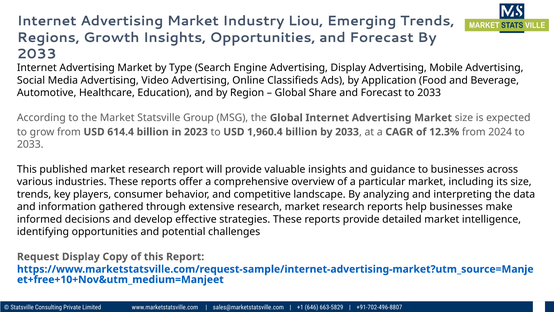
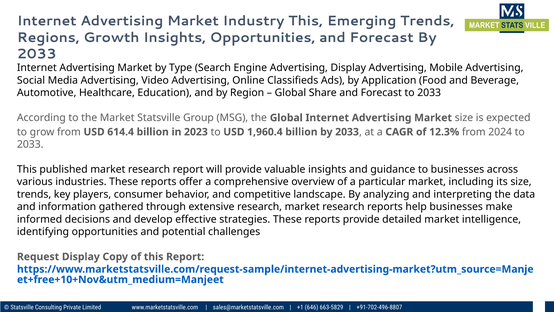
Industry Liou: Liou -> This
